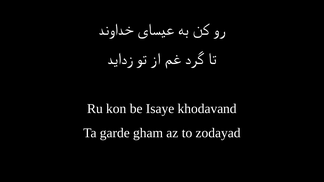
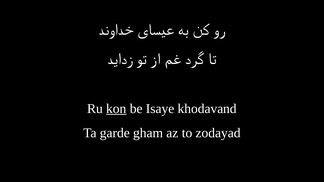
kon underline: none -> present
